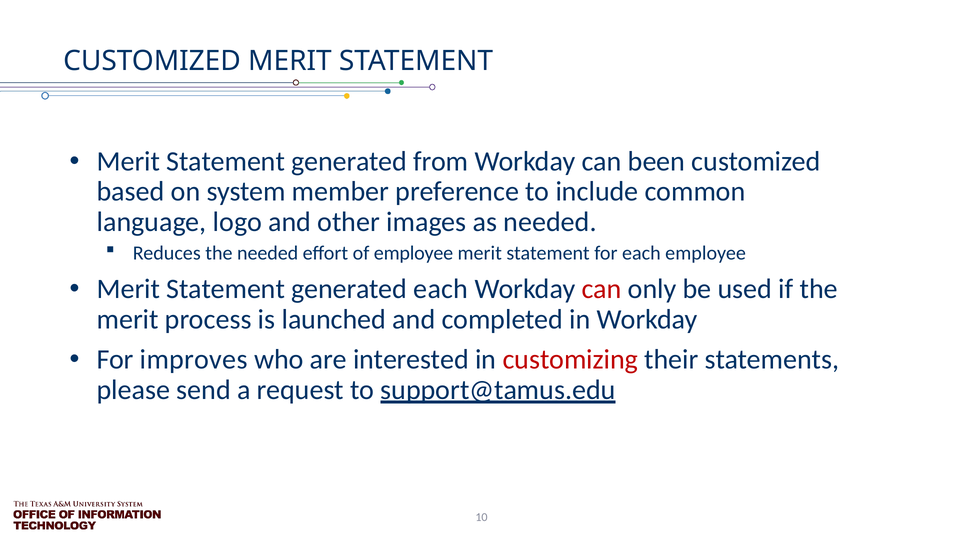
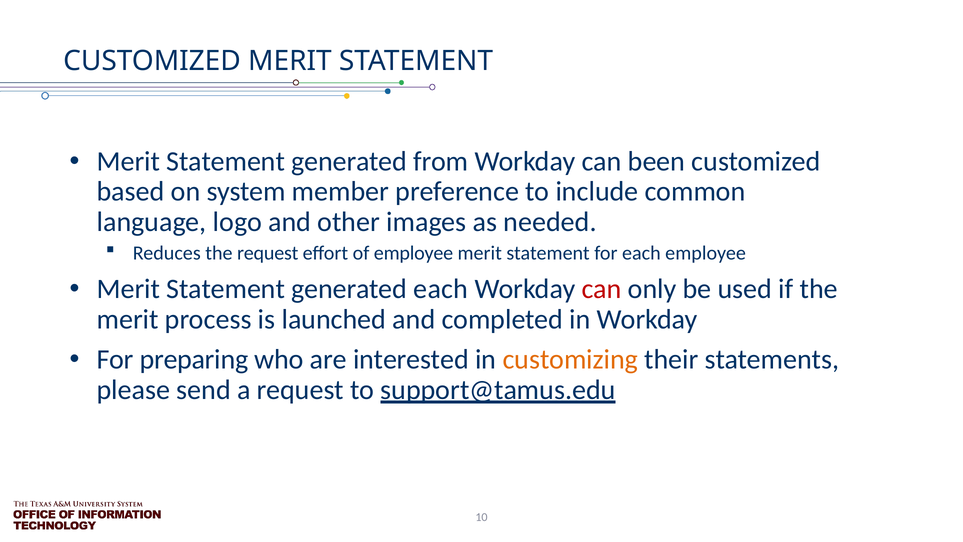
the needed: needed -> request
improves: improves -> preparing
customizing colour: red -> orange
